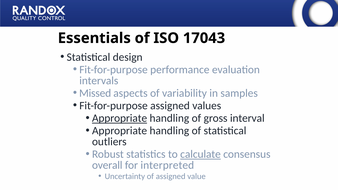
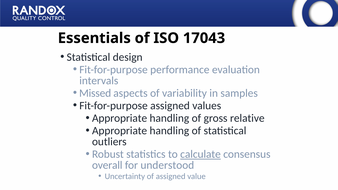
Appropriate at (120, 118) underline: present -> none
interval: interval -> relative
interpreted: interpreted -> understood
